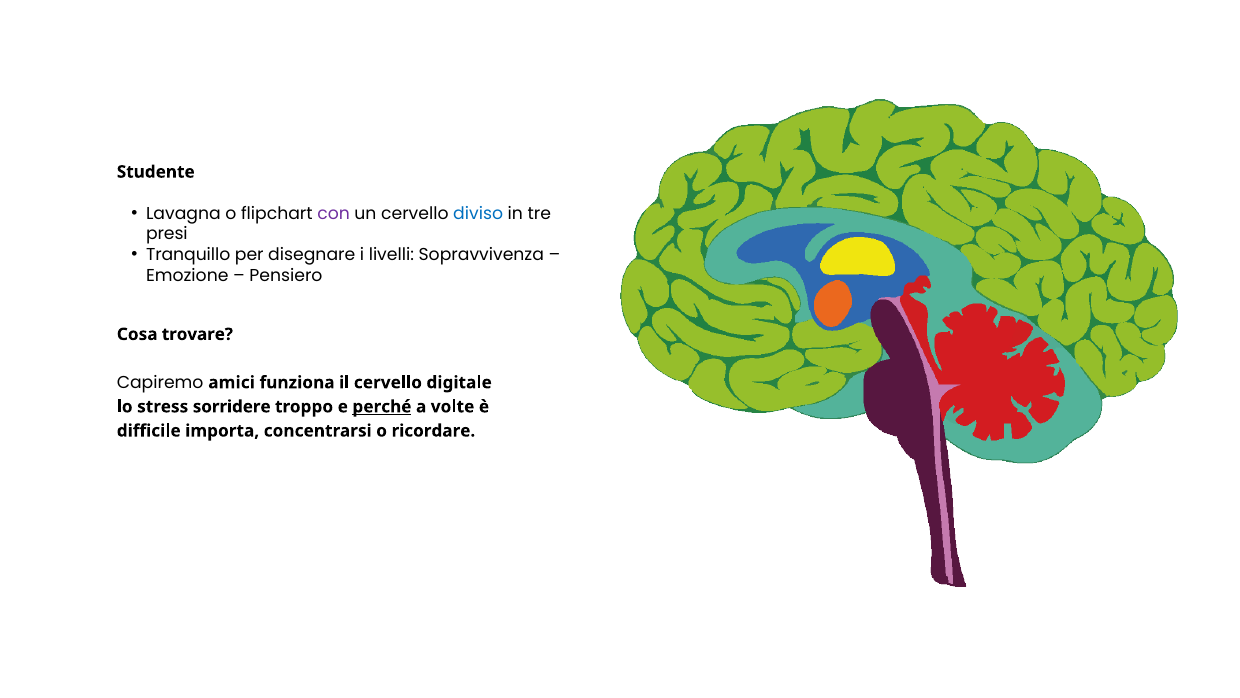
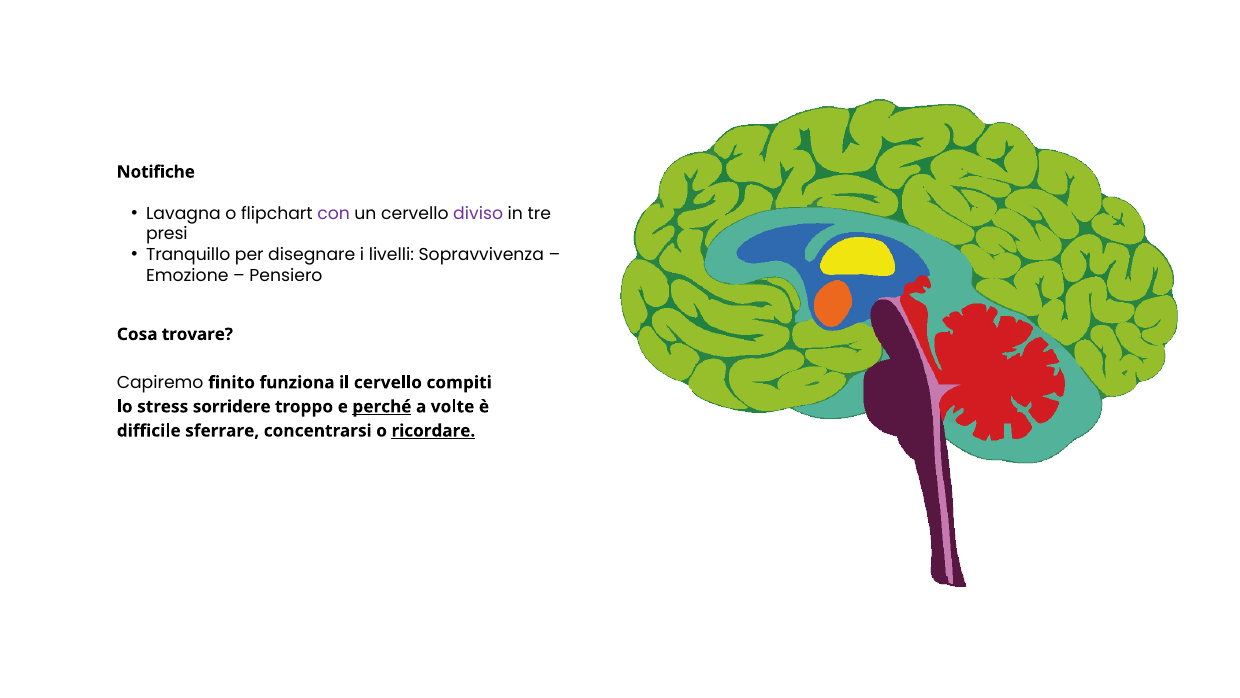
Studente: Studente -> Notifiche
diviso colour: blue -> purple
amici: amici -> finito
digitale: digitale -> compiti
importa: importa -> sferrare
ricordare underline: none -> present
